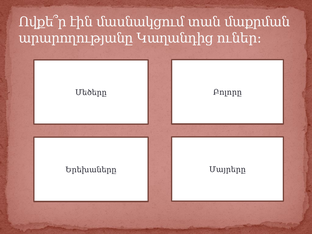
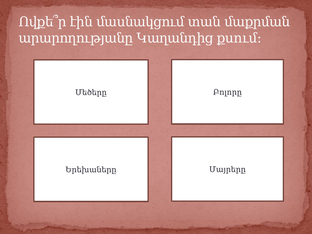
ուներ։: ուներ։ -> քսում։
